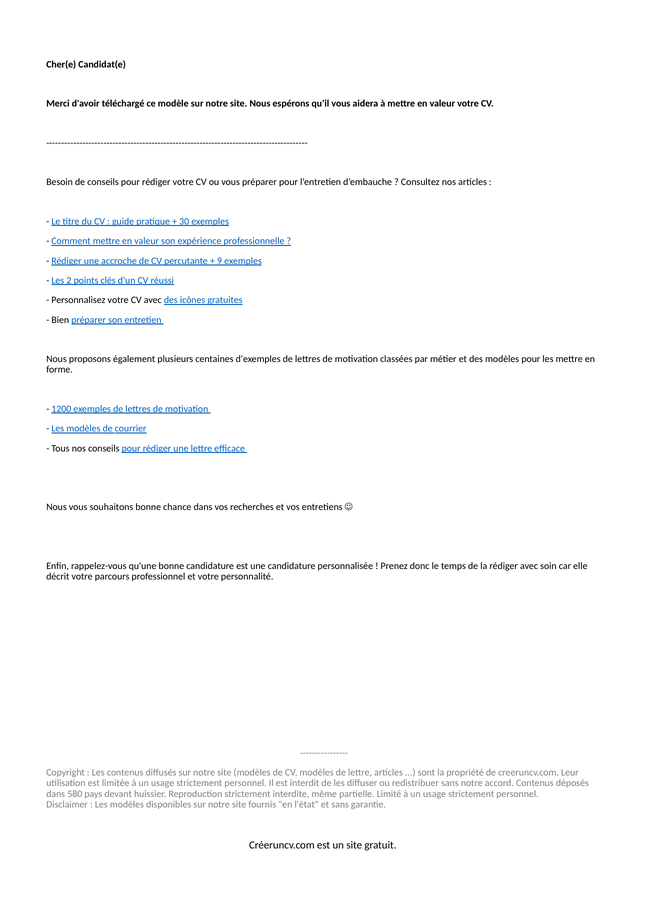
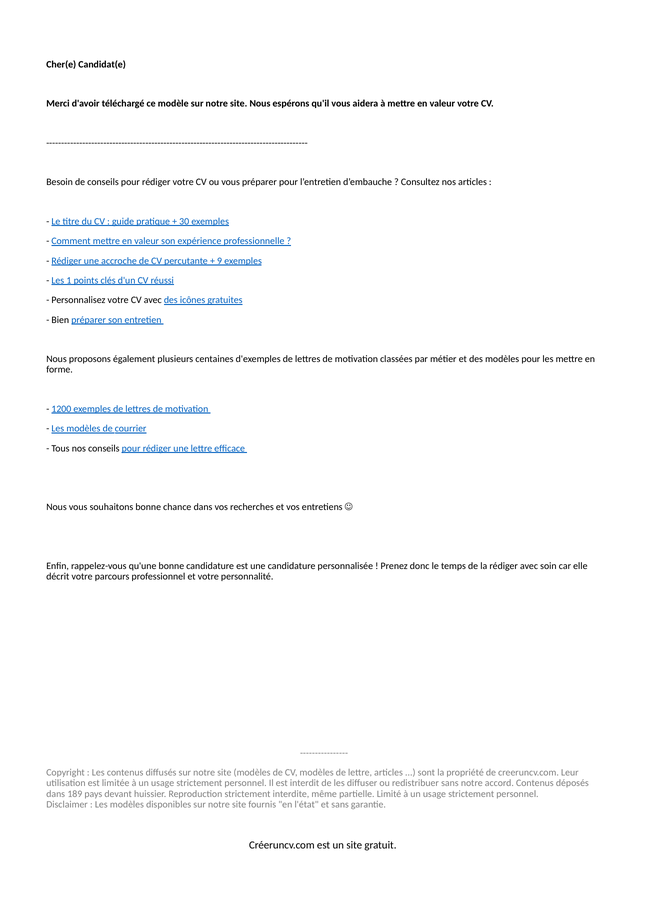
2: 2 -> 1
580: 580 -> 189
